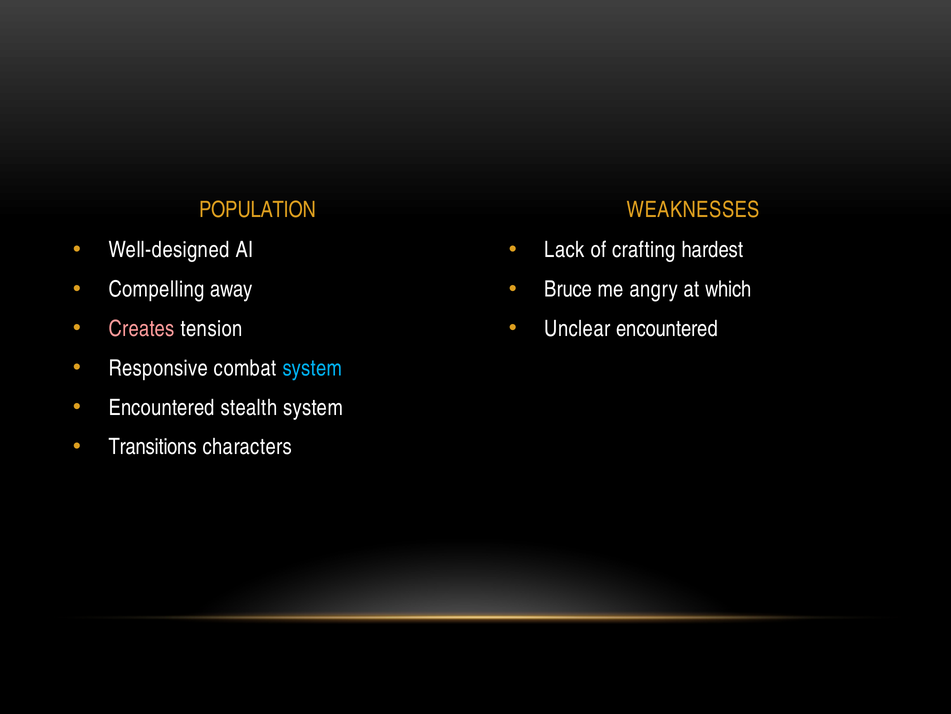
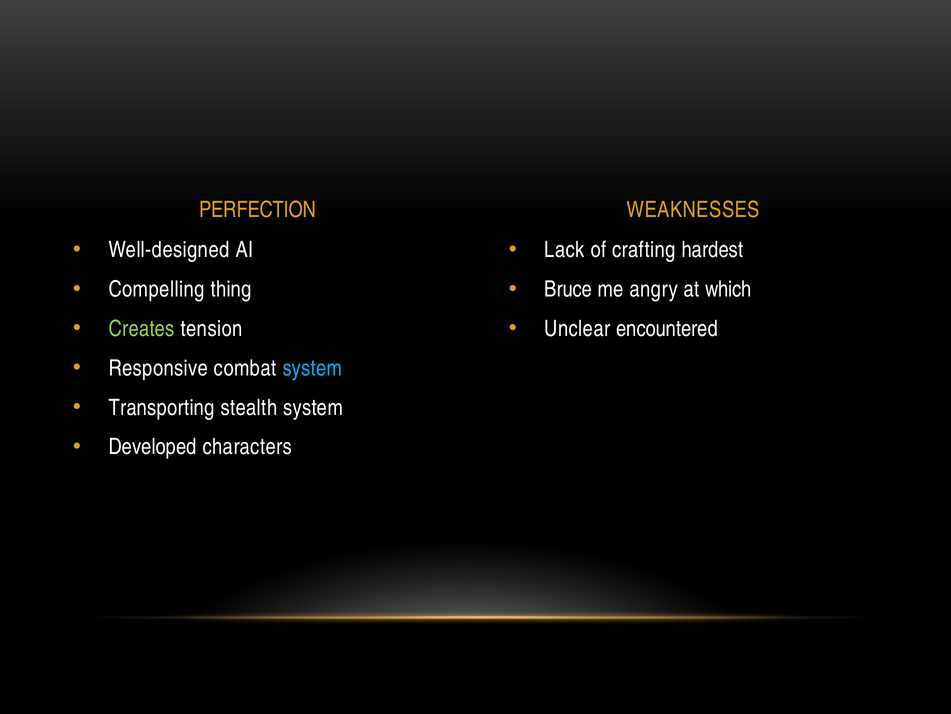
POPULATION: POPULATION -> PERFECTION
away: away -> thing
Creates colour: pink -> light green
Encountered at (162, 407): Encountered -> Transporting
Transitions: Transitions -> Developed
